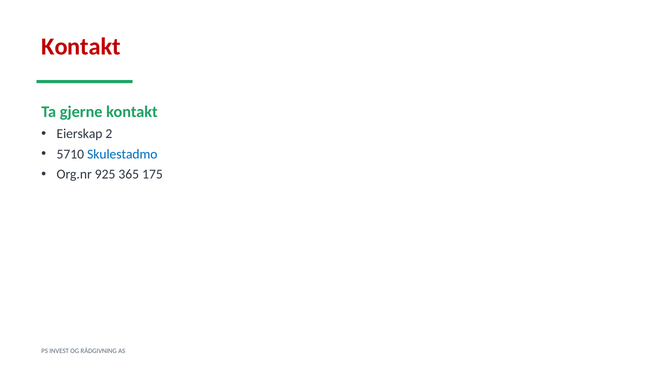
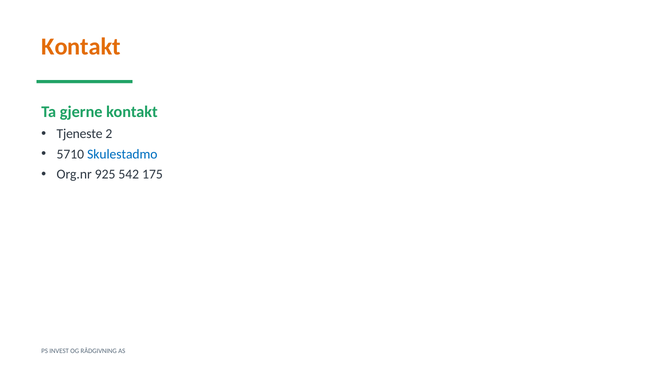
Kontakt at (81, 46) colour: red -> orange
Eierskap: Eierskap -> Tjeneste
365: 365 -> 542
